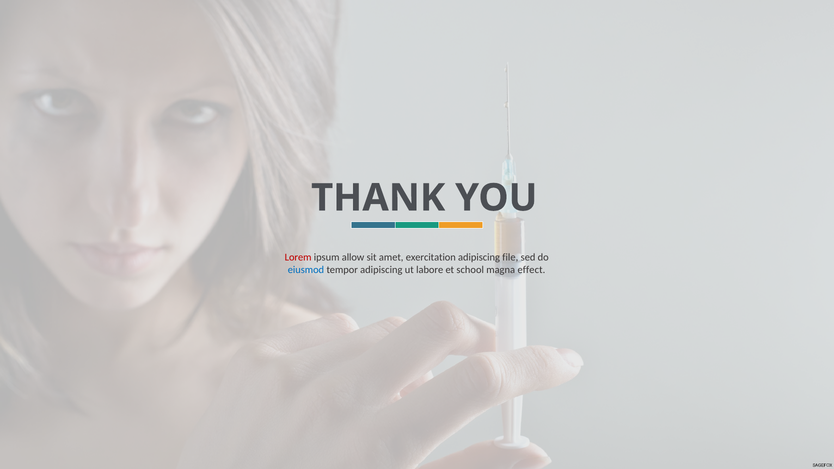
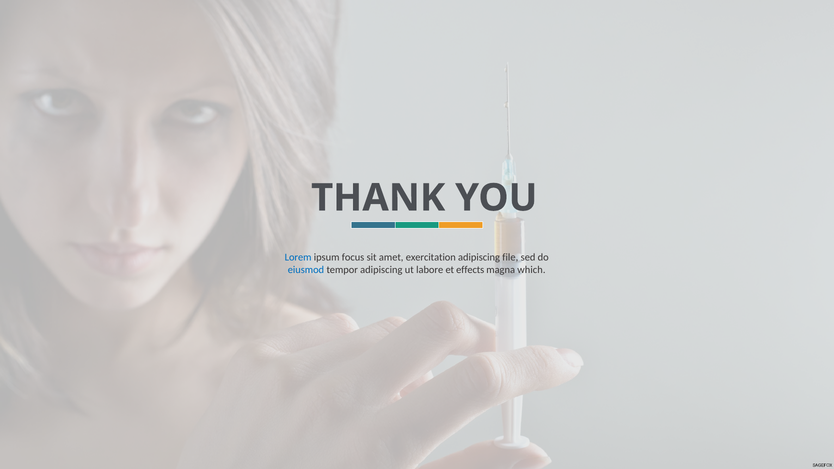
Lorem colour: red -> blue
allow: allow -> focus
school: school -> effects
effect: effect -> which
